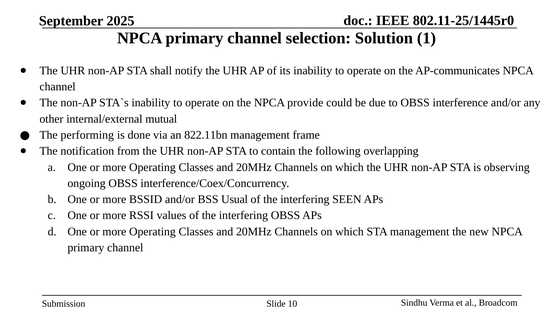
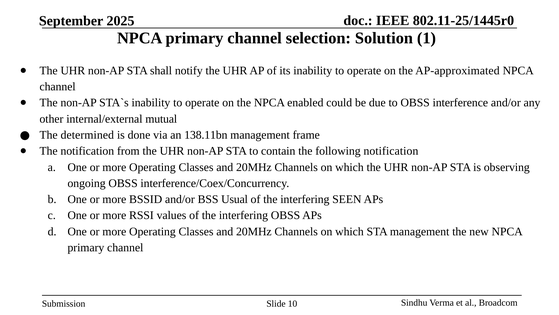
AP-communicates: AP-communicates -> AP-approximated
provide: provide -> enabled
performing: performing -> determined
822.11bn: 822.11bn -> 138.11bn
following overlapping: overlapping -> notification
